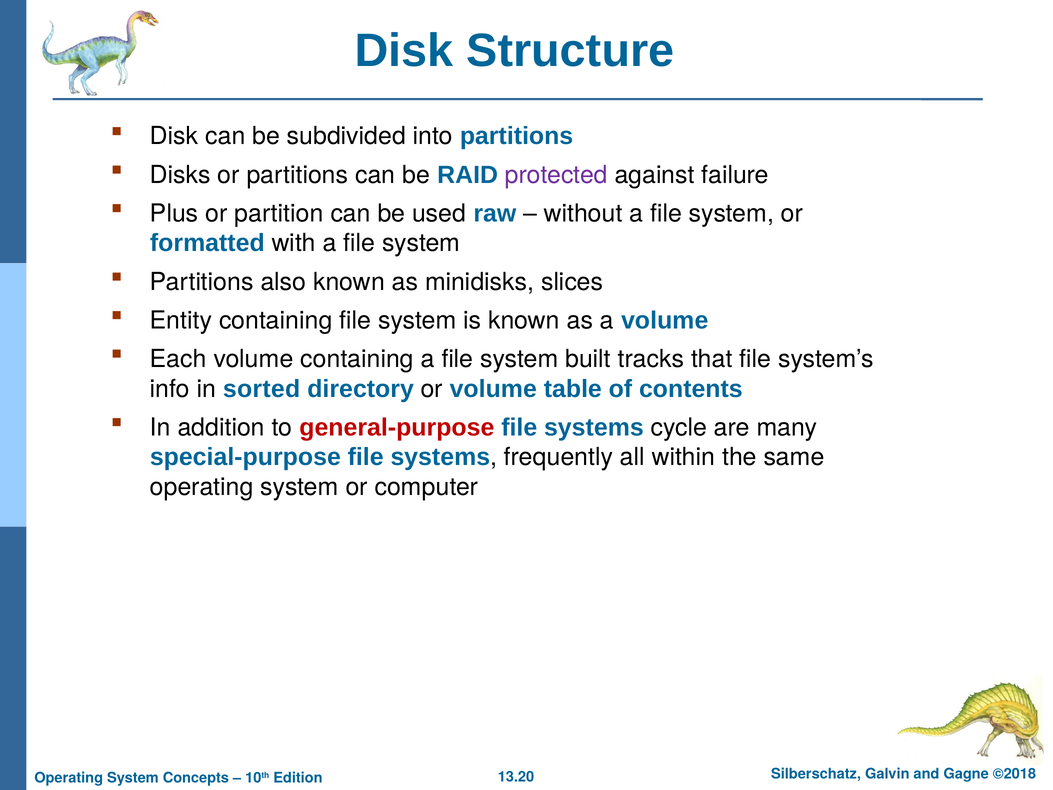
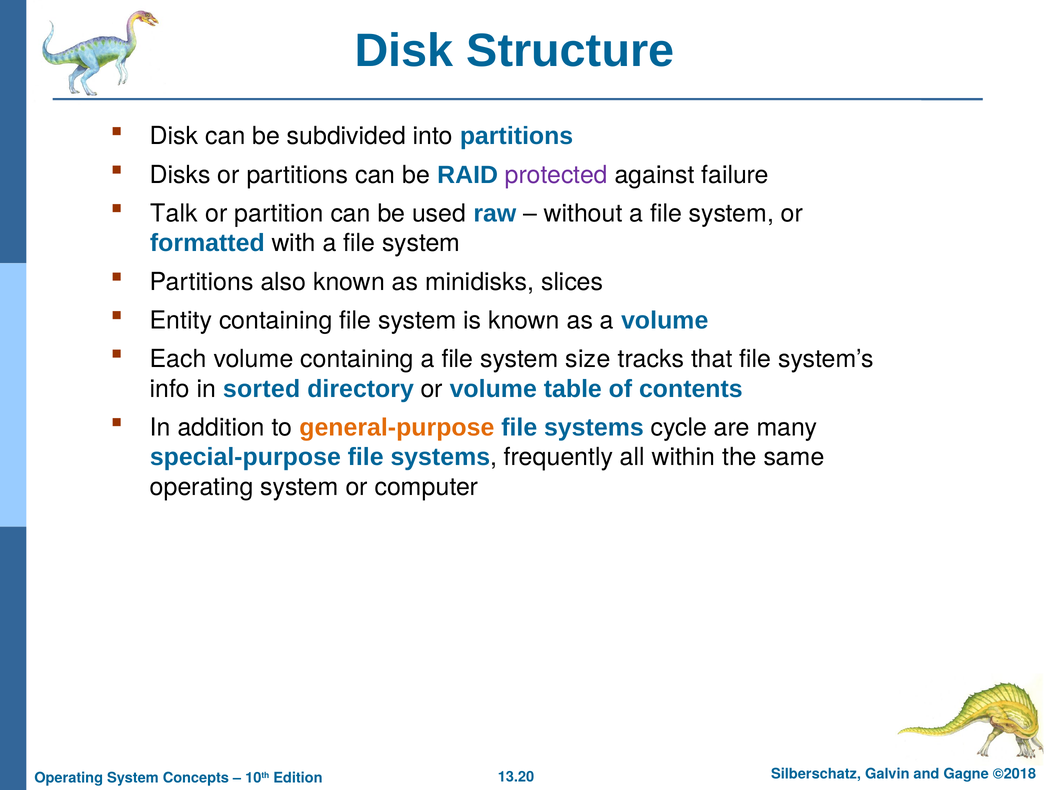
Plus: Plus -> Talk
built: built -> size
general-purpose colour: red -> orange
